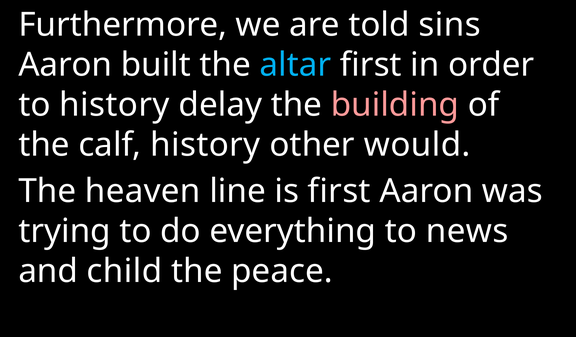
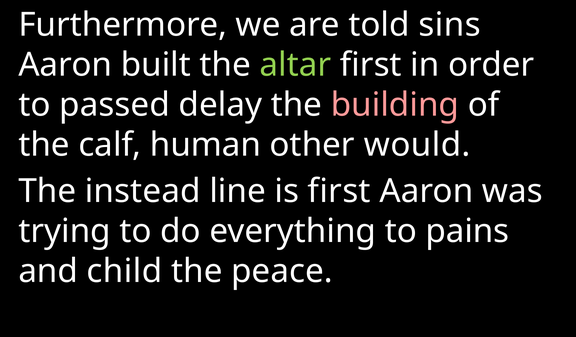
altar colour: light blue -> light green
to history: history -> passed
calf history: history -> human
heaven: heaven -> instead
news: news -> pains
